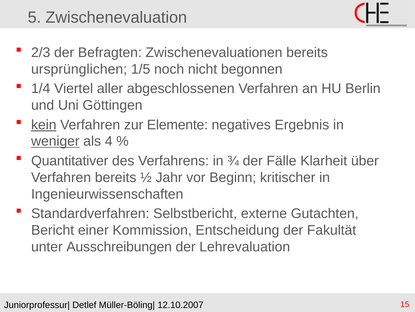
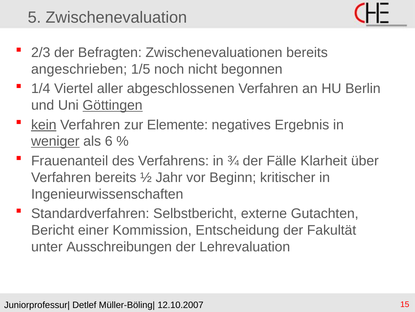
ursprünglichen: ursprünglichen -> angeschrieben
Göttingen underline: none -> present
4: 4 -> 6
Quantitativer: Quantitativer -> Frauenanteil
